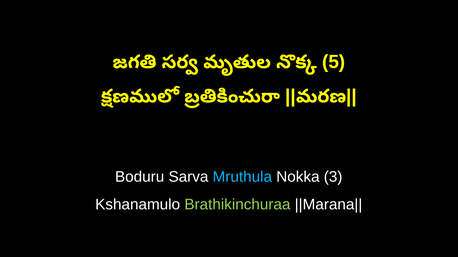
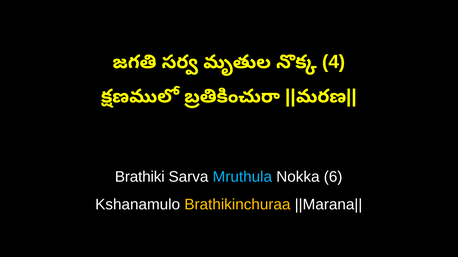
5: 5 -> 4
Boduru: Boduru -> Brathiki
3: 3 -> 6
Brathikinchuraa colour: light green -> yellow
